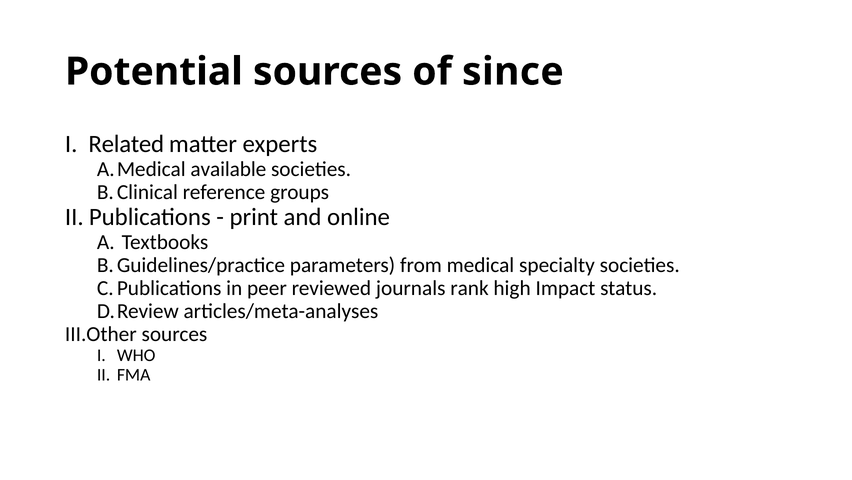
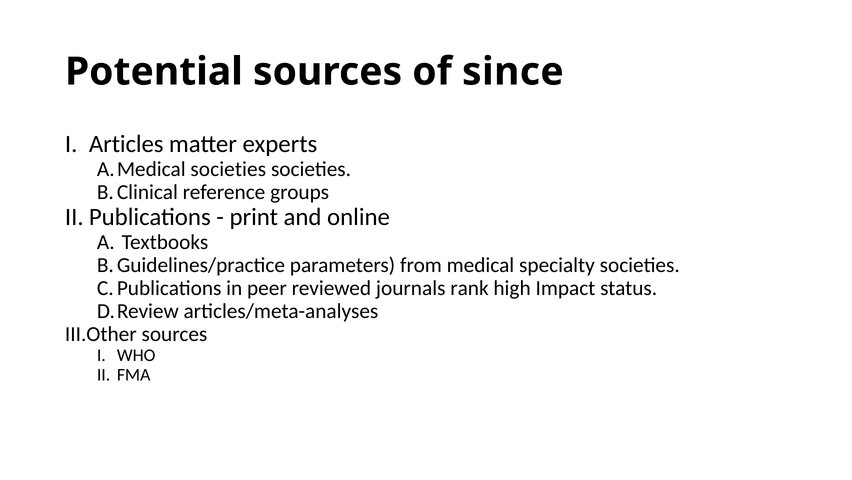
Related: Related -> Articles
available at (228, 169): available -> societies
